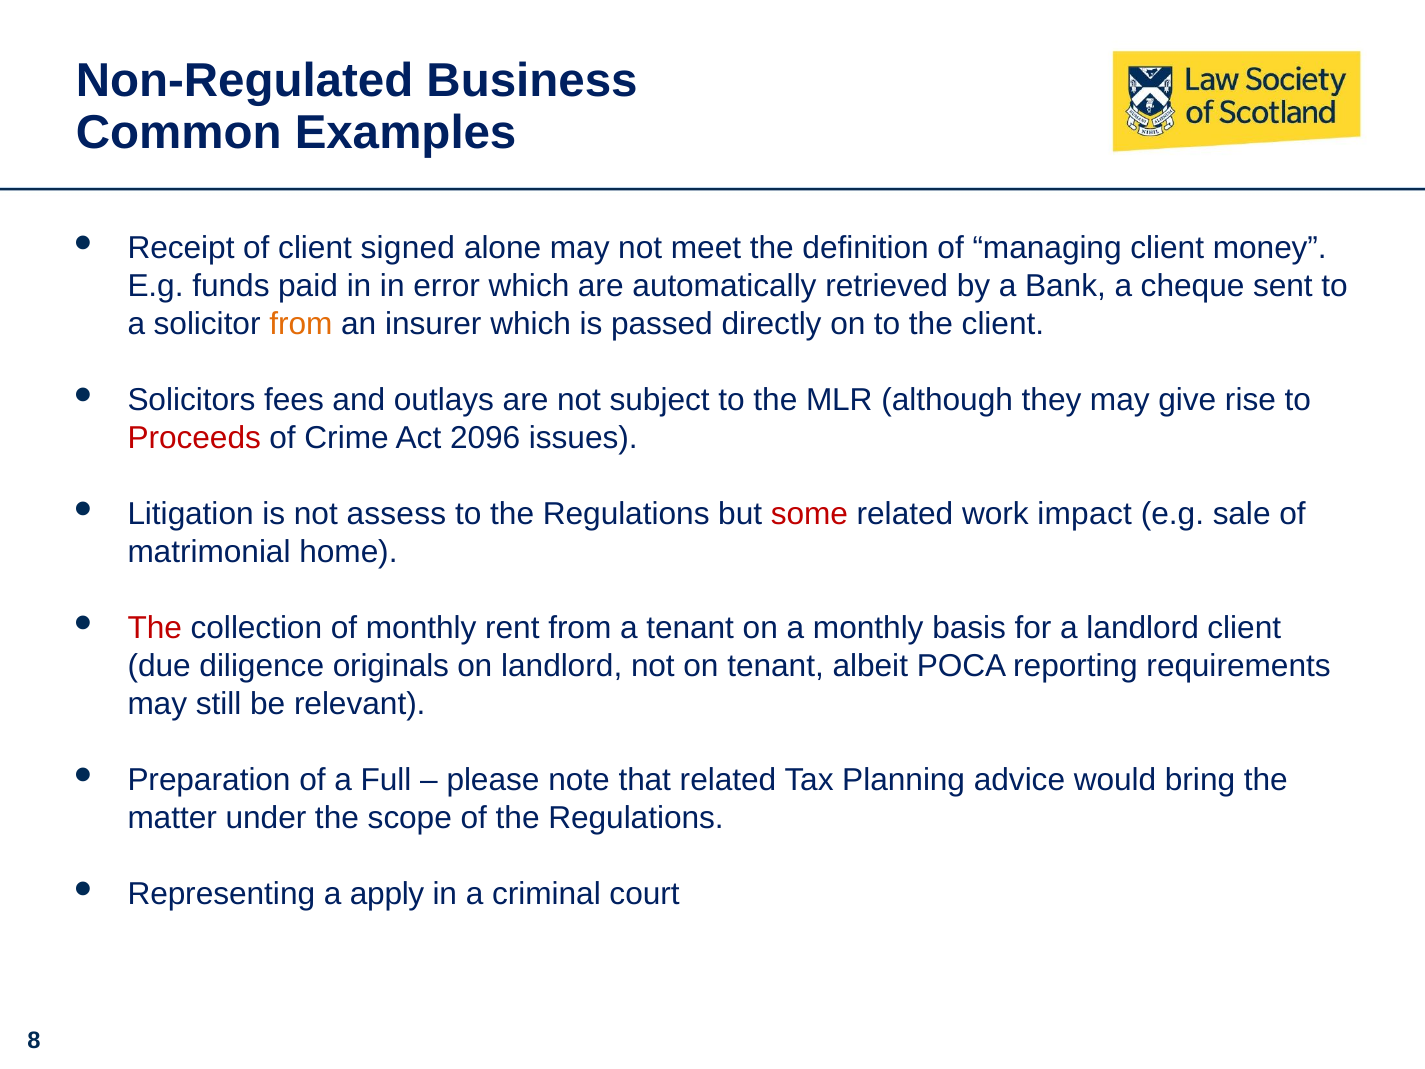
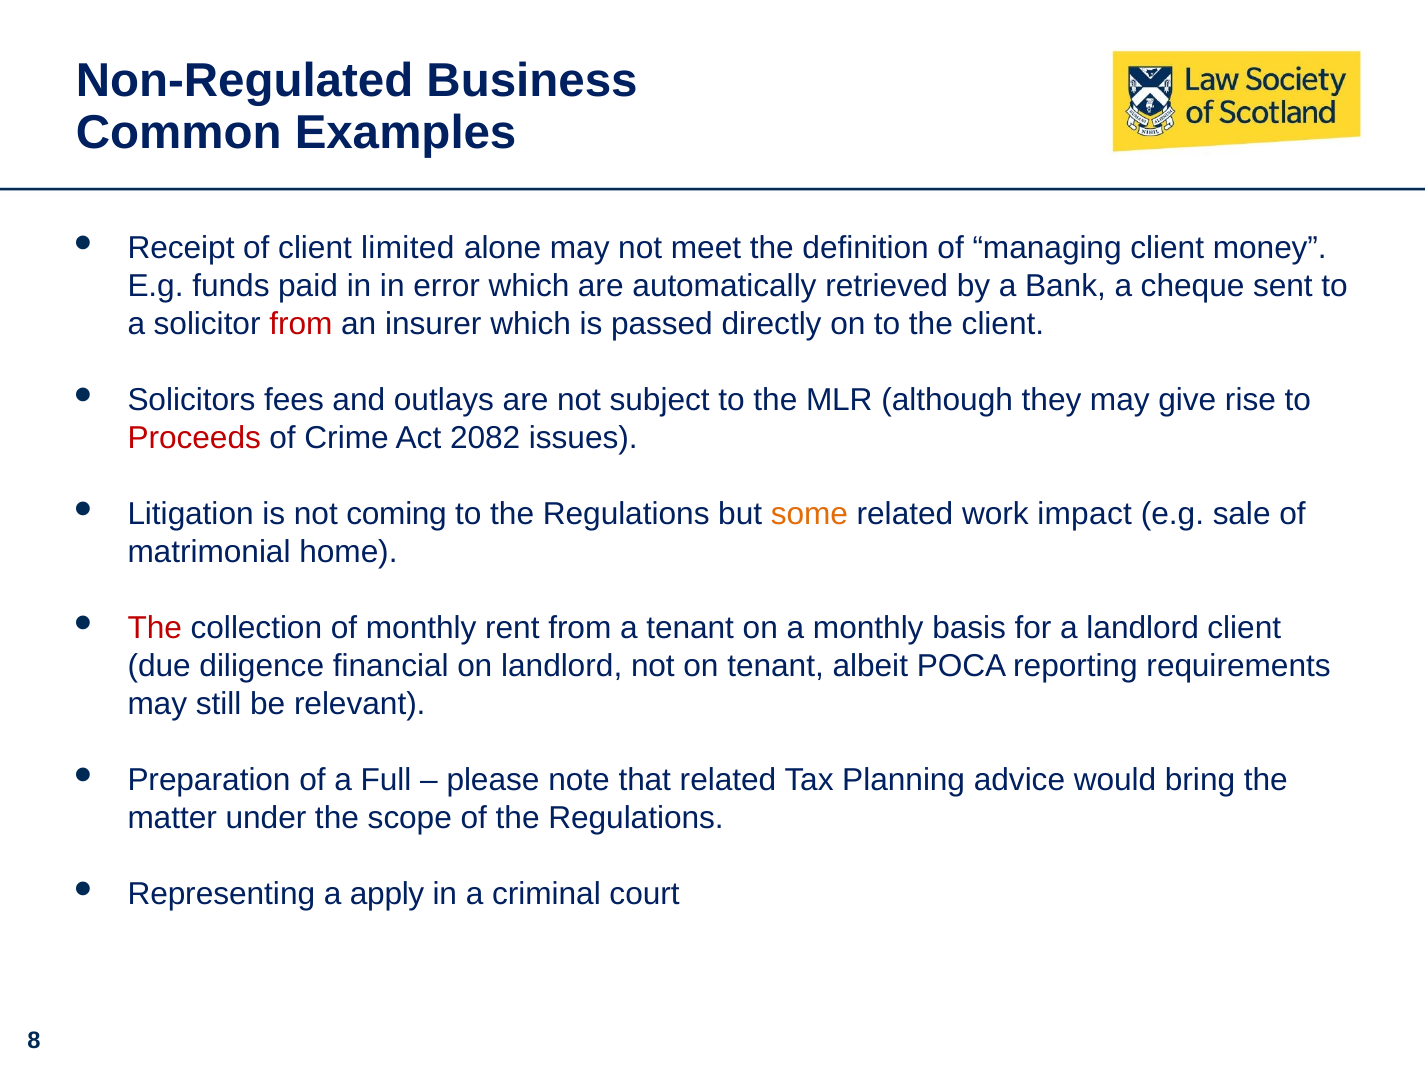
signed: signed -> limited
from at (301, 324) colour: orange -> red
2096: 2096 -> 2082
assess: assess -> coming
some colour: red -> orange
originals: originals -> financial
